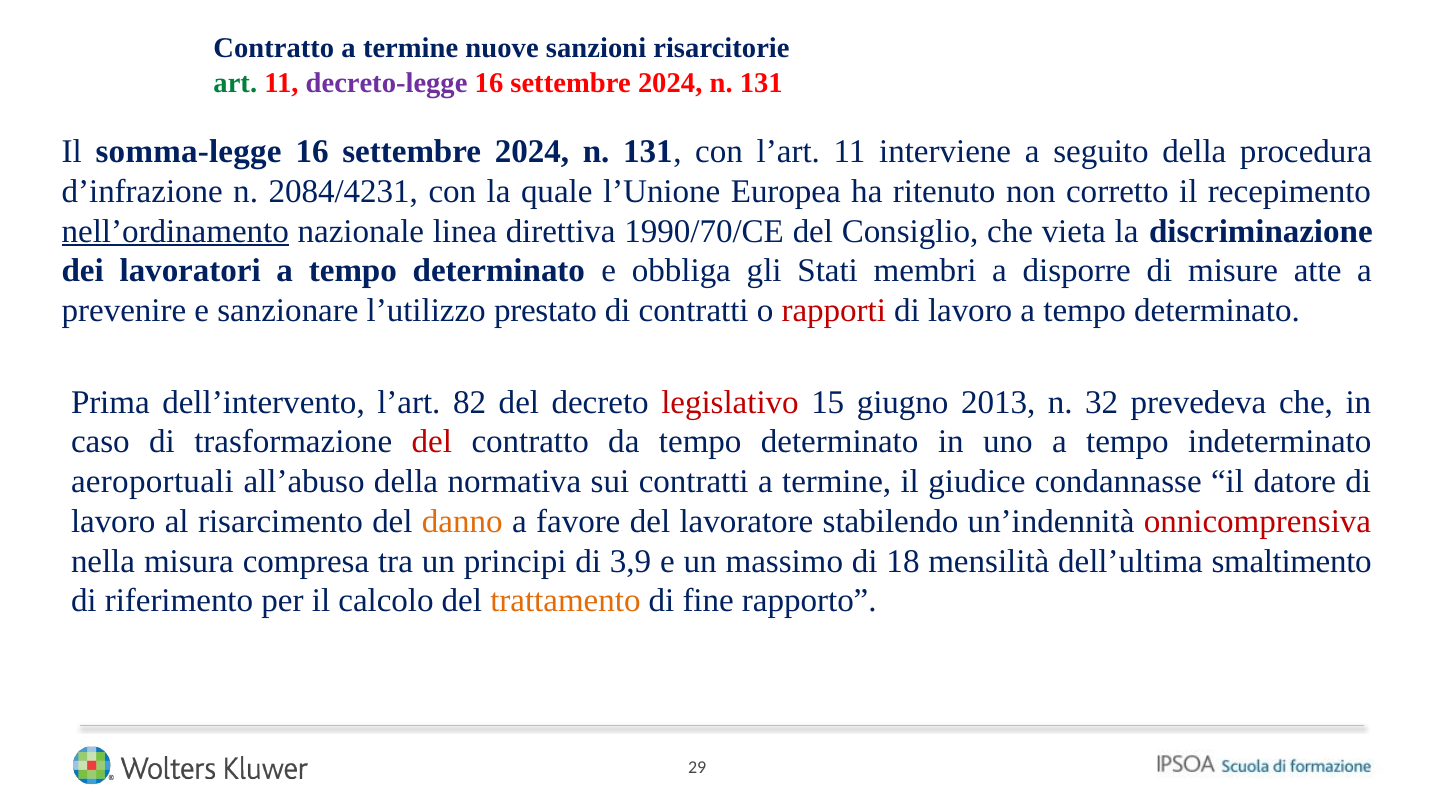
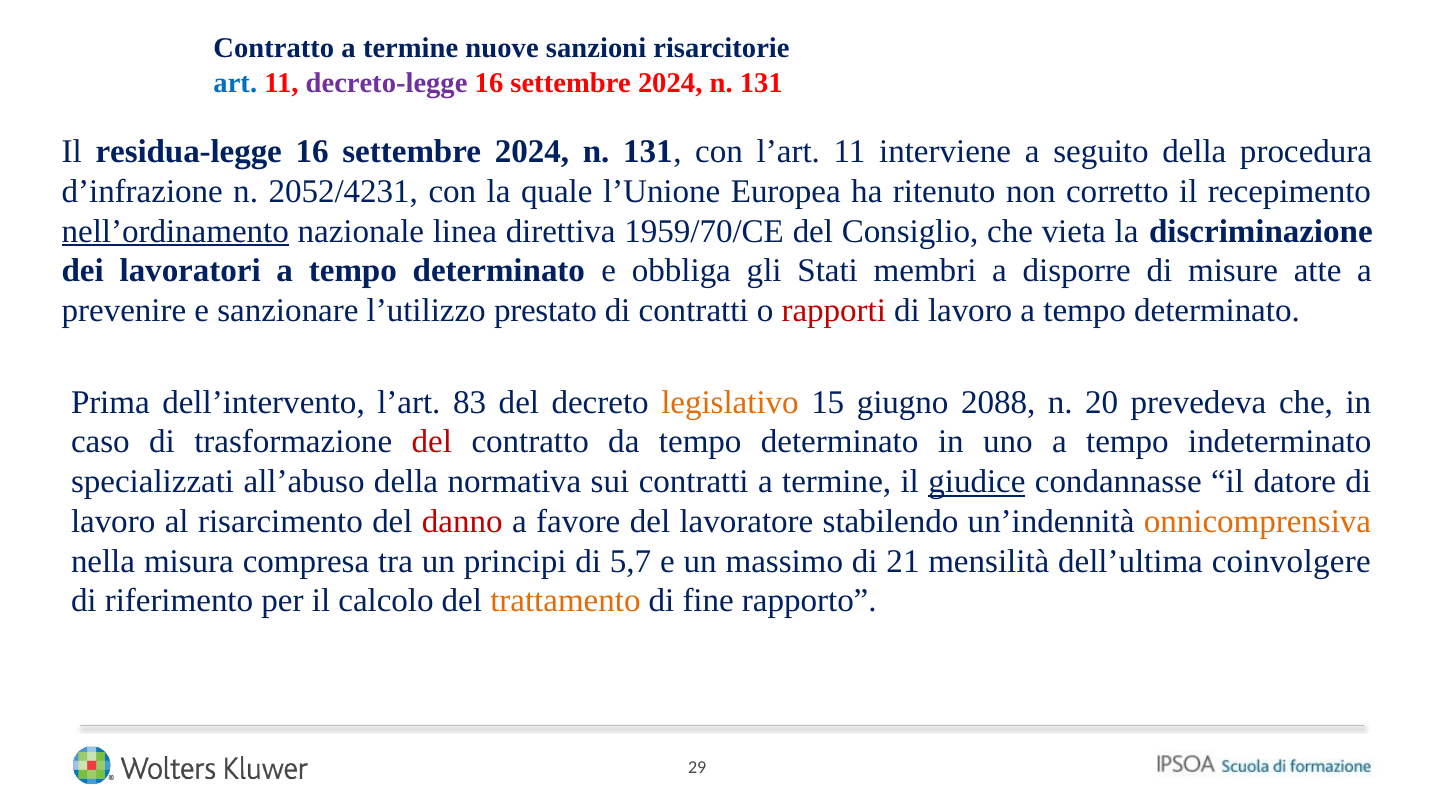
art colour: green -> blue
somma-legge: somma-legge -> residua-legge
2084/4231: 2084/4231 -> 2052/4231
1990/70/CE: 1990/70/CE -> 1959/70/CE
82: 82 -> 83
legislativo colour: red -> orange
2013: 2013 -> 2088
32: 32 -> 20
aeroportuali: aeroportuali -> specializzati
giudice underline: none -> present
danno colour: orange -> red
onnicomprensiva colour: red -> orange
3,9: 3,9 -> 5,7
18: 18 -> 21
smaltimento: smaltimento -> coinvolgere
